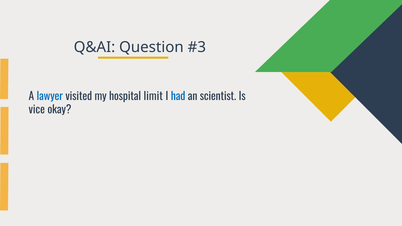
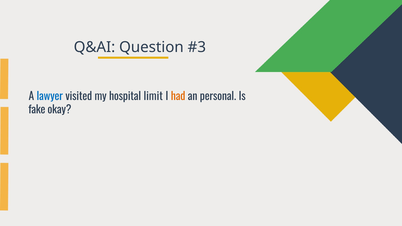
had colour: blue -> orange
scientist: scientist -> personal
vice: vice -> fake
